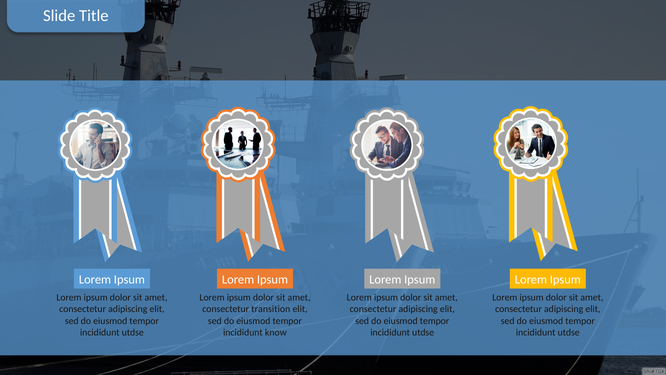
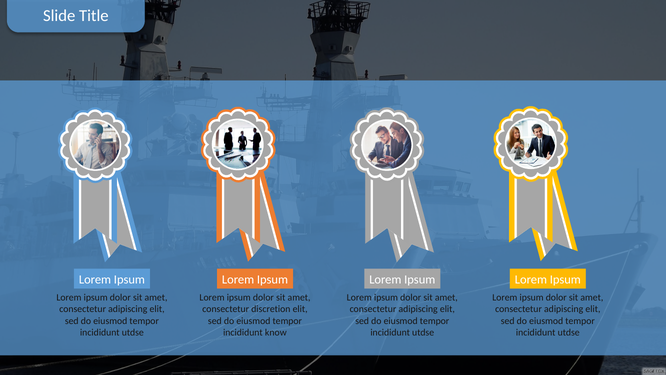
transition: transition -> discretion
